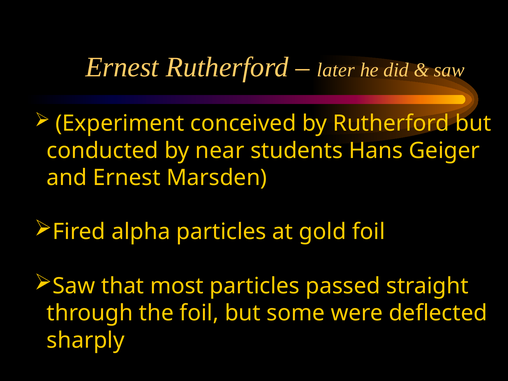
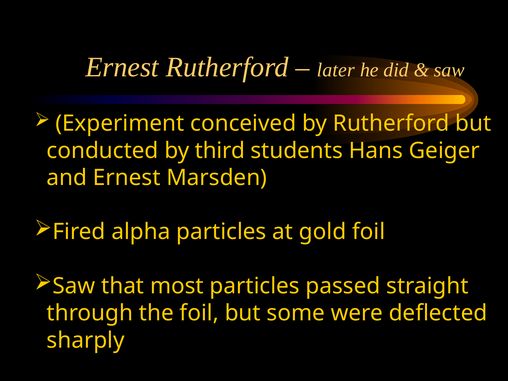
near: near -> third
